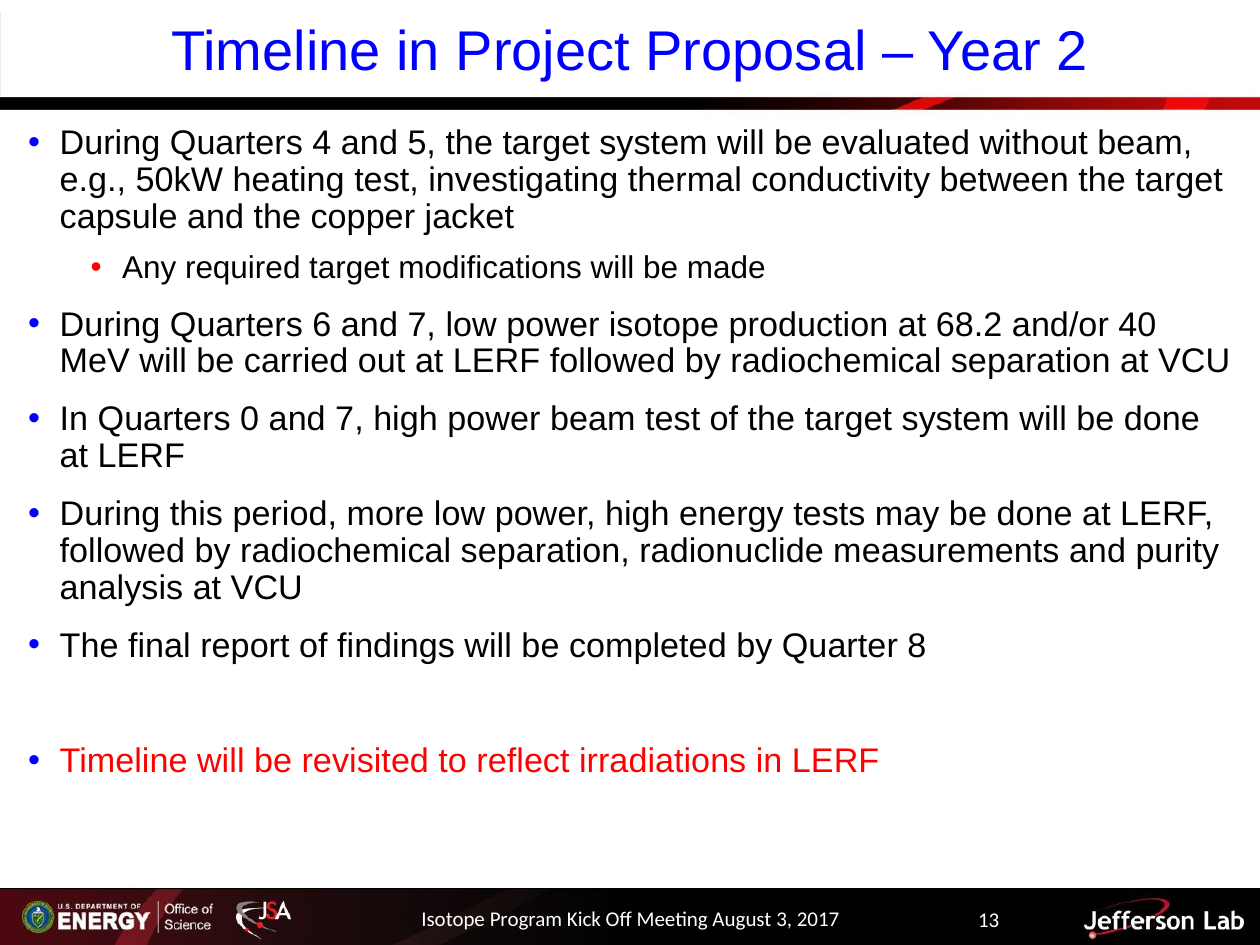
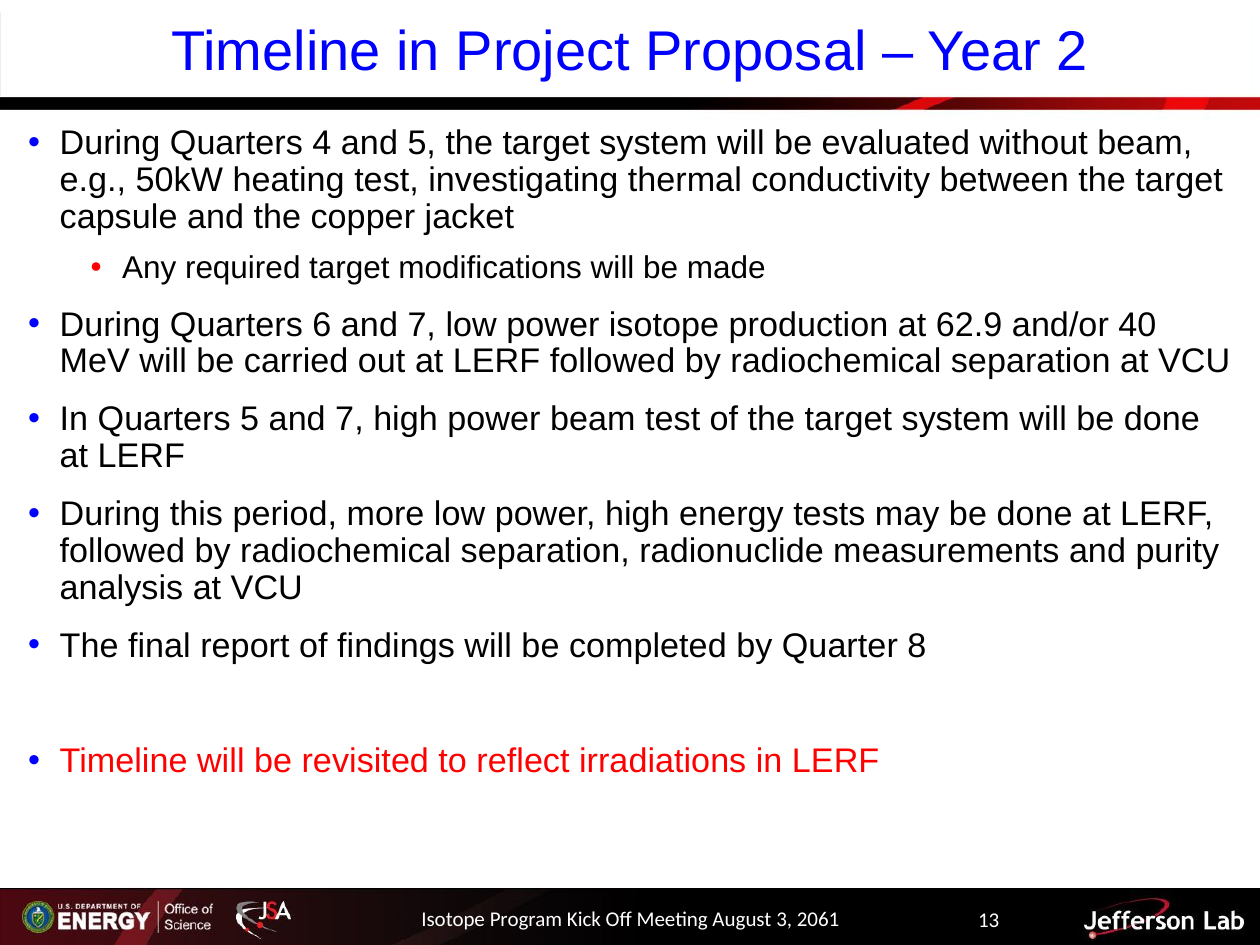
68.2: 68.2 -> 62.9
Quarters 0: 0 -> 5
2017: 2017 -> 2061
